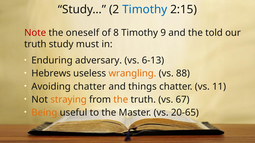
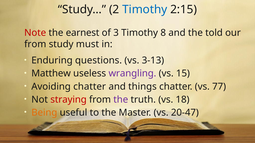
oneself: oneself -> earnest
8: 8 -> 3
9: 9 -> 8
truth at (35, 44): truth -> from
adversary: adversary -> questions
6-13: 6-13 -> 3-13
Hebrews: Hebrews -> Matthew
wrangling colour: orange -> purple
88: 88 -> 15
11: 11 -> 77
straying colour: orange -> red
the at (121, 100) colour: orange -> purple
67: 67 -> 18
20-65: 20-65 -> 20-47
